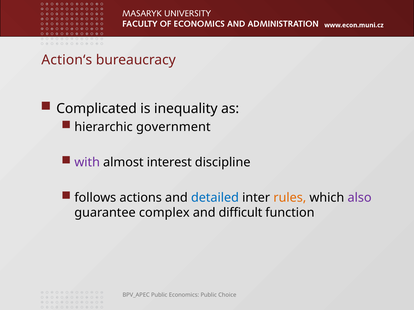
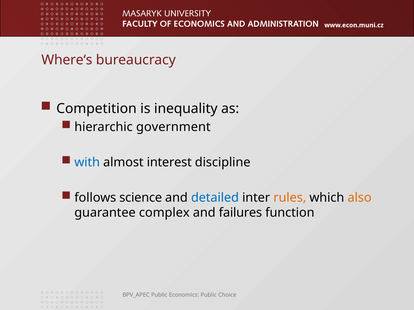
Action‘s: Action‘s -> Where‘s
Complicated: Complicated -> Competition
with colour: purple -> blue
actions: actions -> science
also colour: purple -> orange
difficult: difficult -> failures
